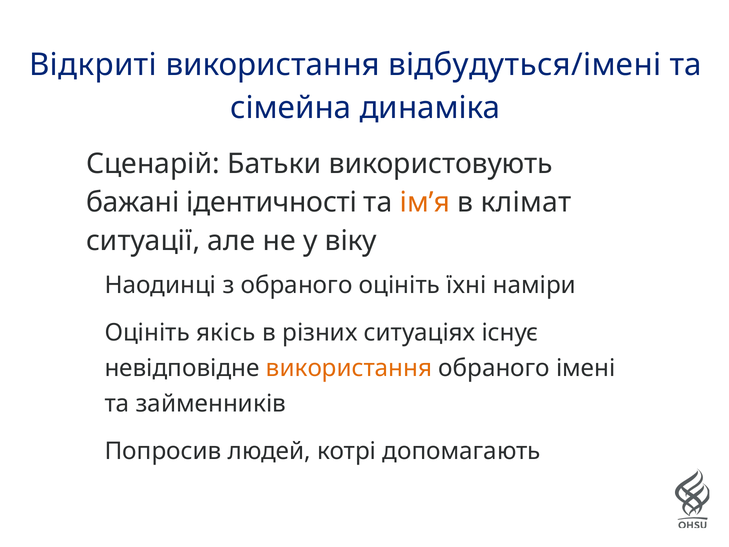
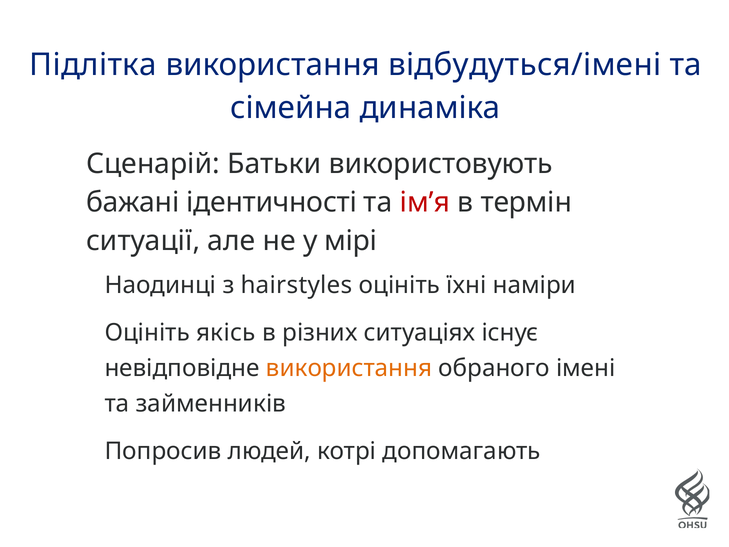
Відкриті: Відкриті -> Підлітка
ім’я colour: orange -> red
клімат: клімат -> термін
віку: віку -> мірі
з обраного: обраного -> hairstyles
